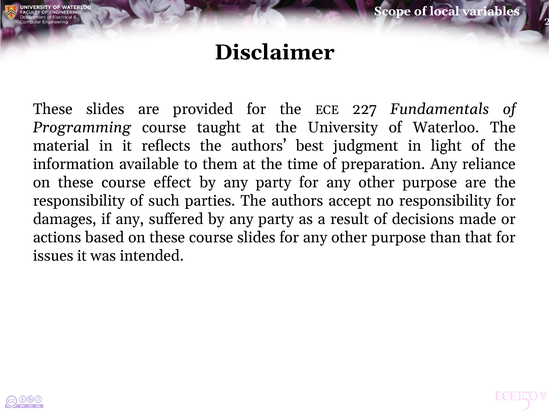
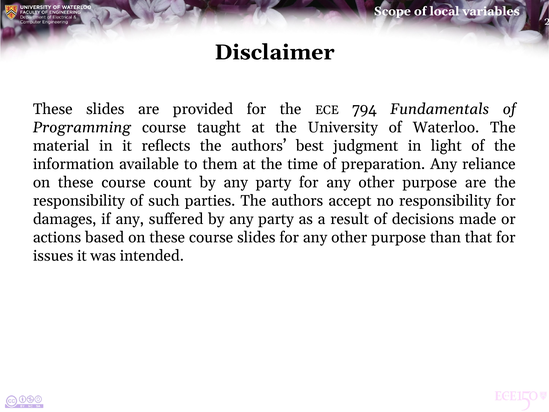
227: 227 -> 794
effect: effect -> count
